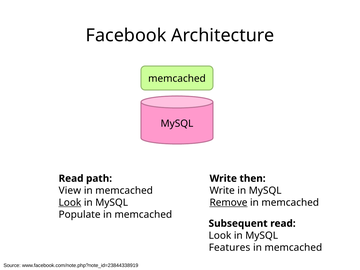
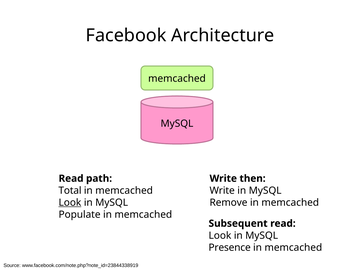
View: View -> Total
Remove underline: present -> none
Features: Features -> Presence
